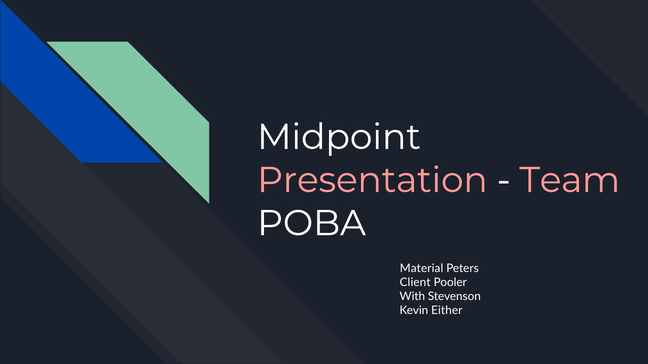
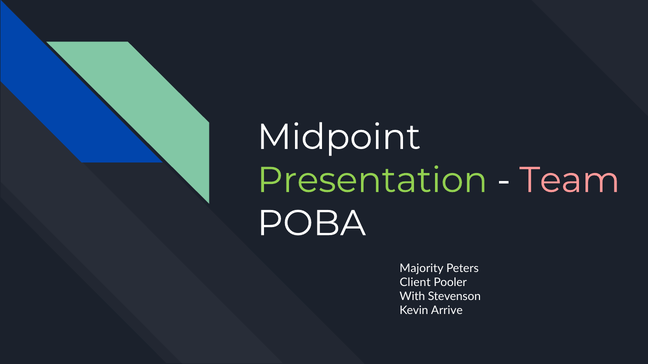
Presentation colour: pink -> light green
Material: Material -> Majority
Either: Either -> Arrive
